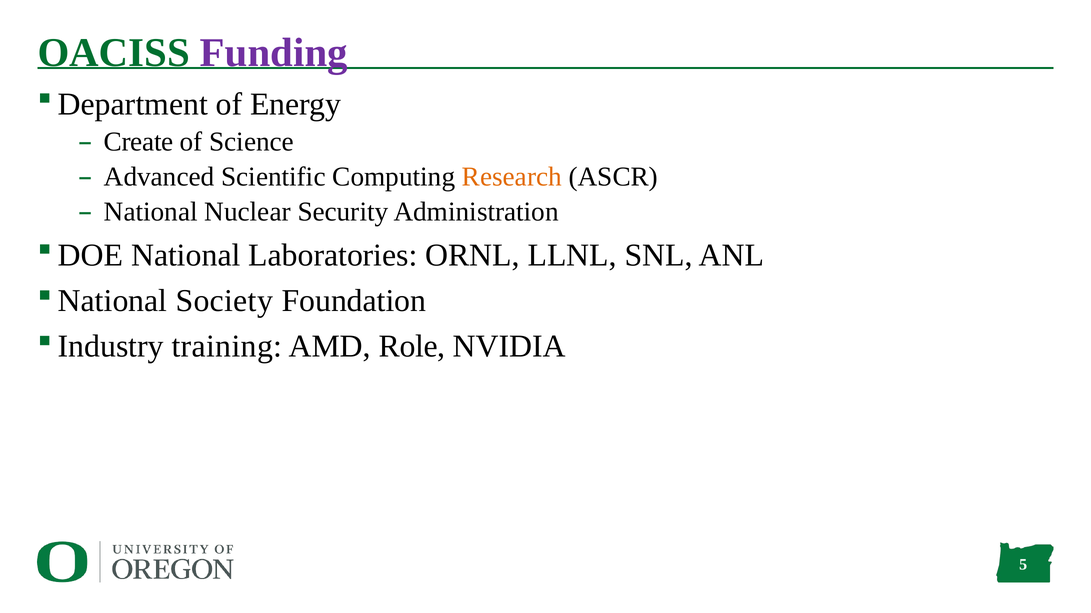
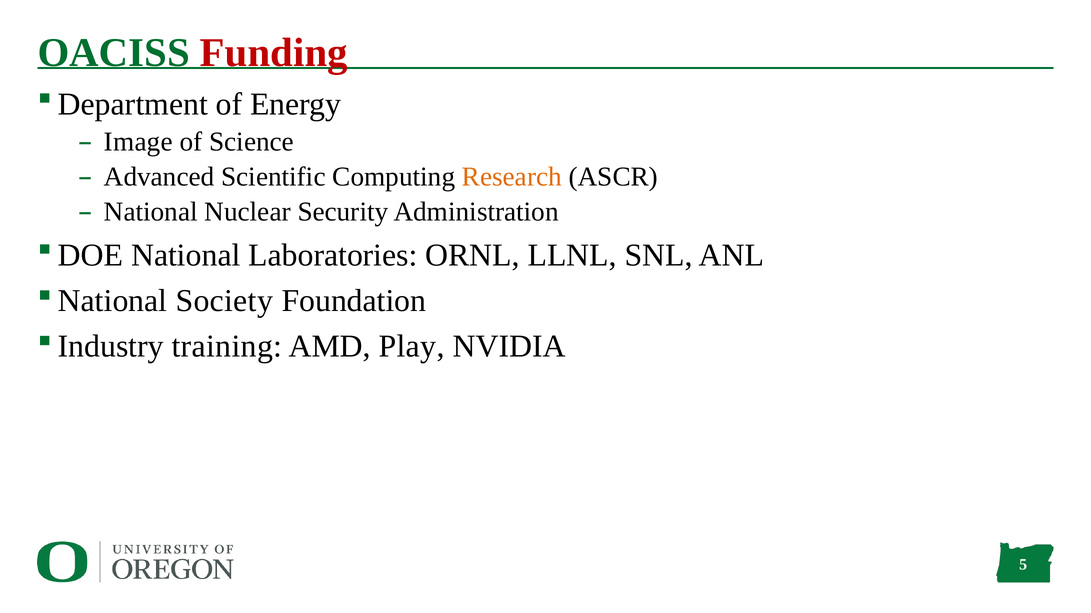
Funding colour: purple -> red
Create: Create -> Image
Role: Role -> Play
